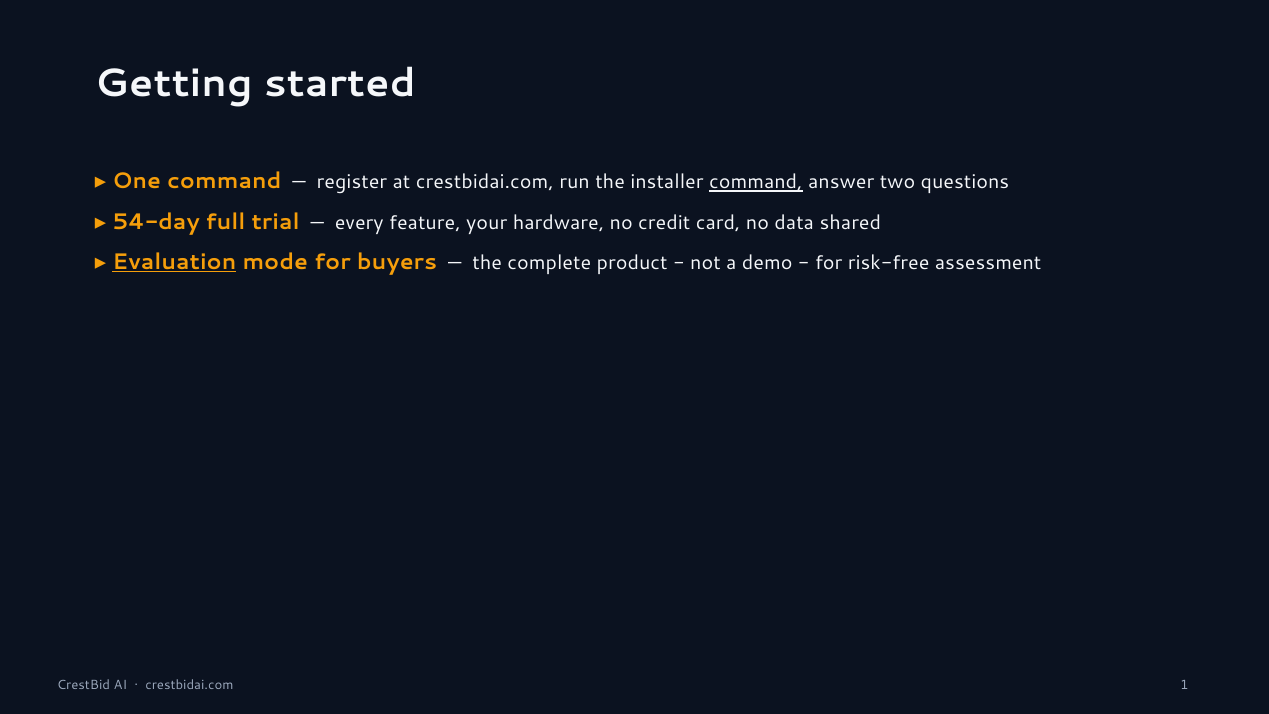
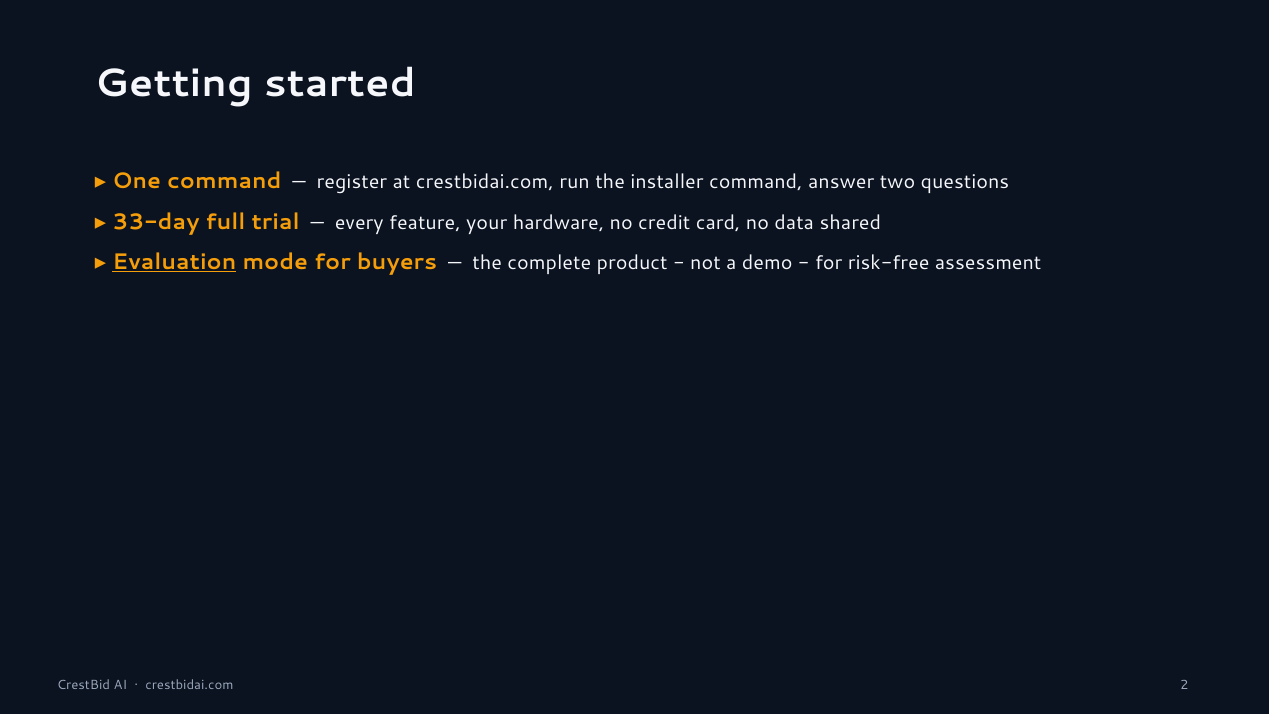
command at (756, 182) underline: present -> none
54-day: 54-day -> 33-day
1: 1 -> 2
